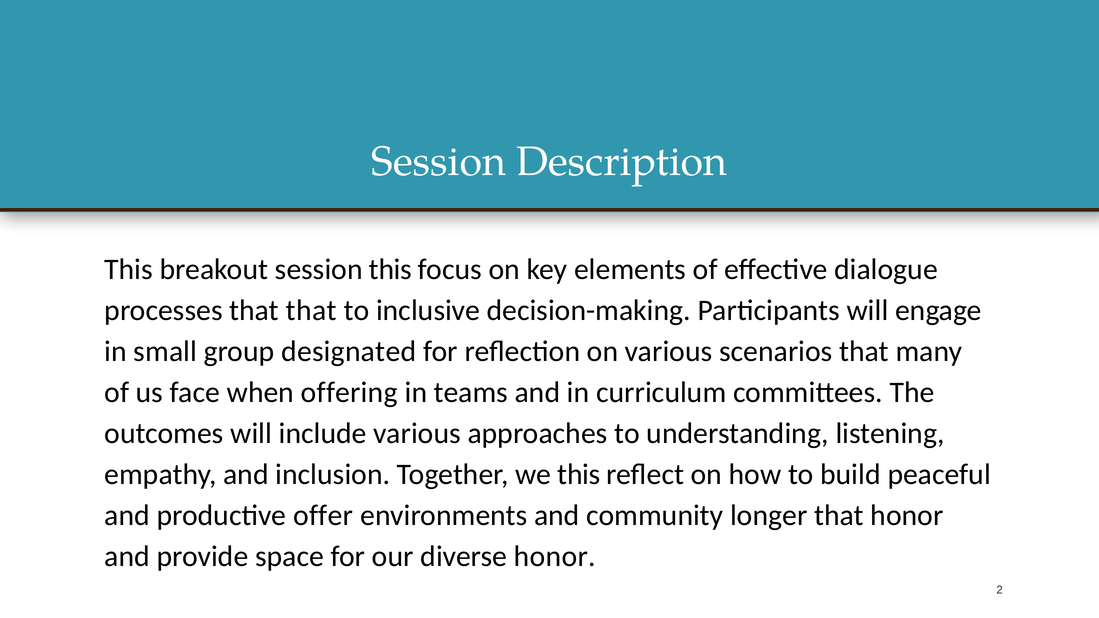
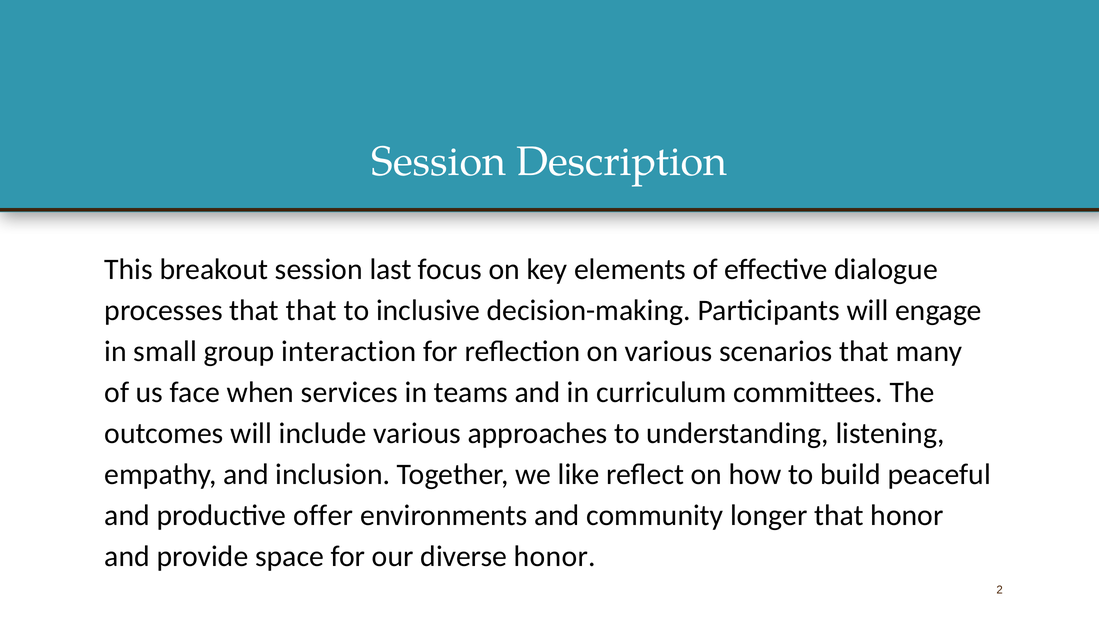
session this: this -> last
designated: designated -> interaction
offering: offering -> services
we this: this -> like
